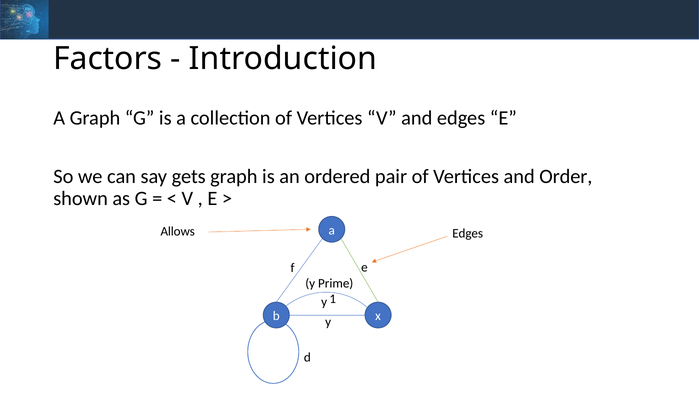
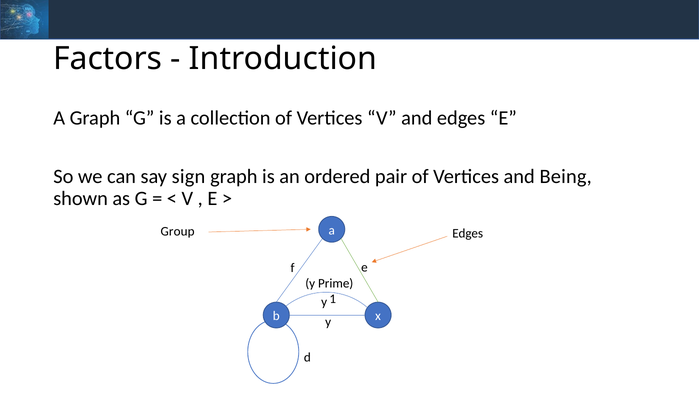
gets: gets -> sign
Order: Order -> Being
Allows: Allows -> Group
